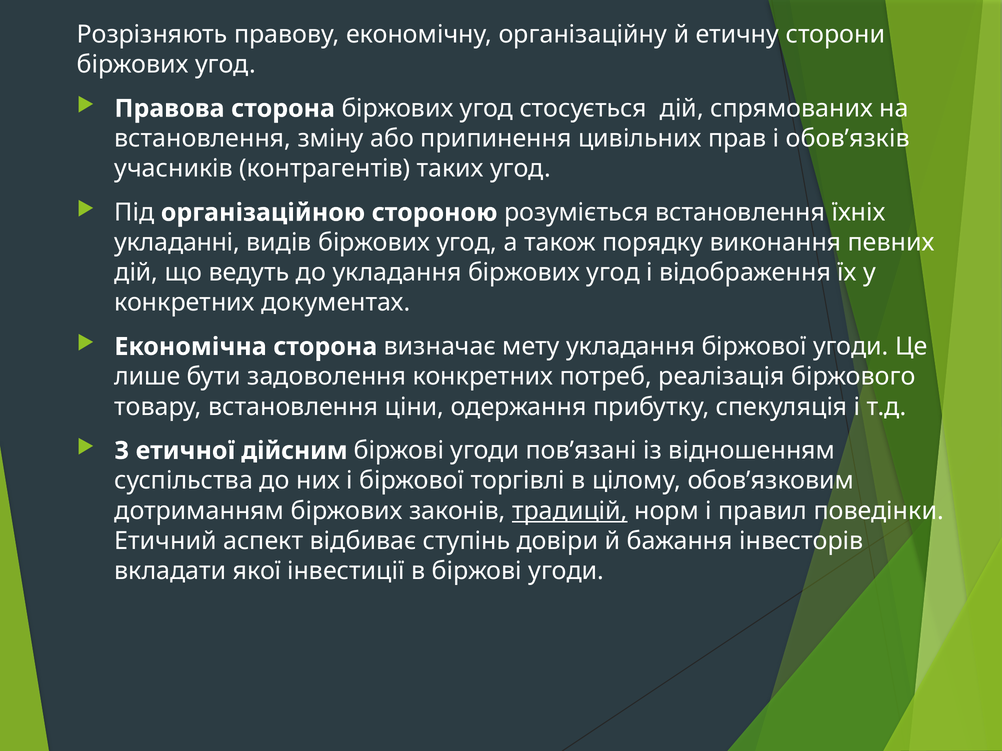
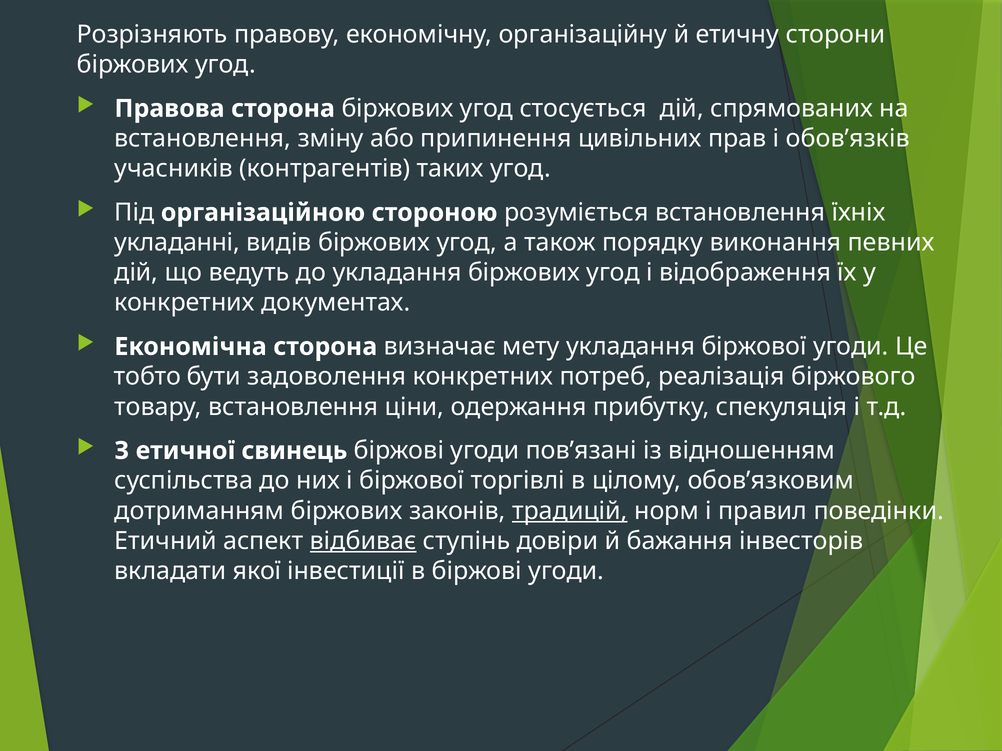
лише: лише -> тобто
дійсним: дійсним -> свинець
відбиває underline: none -> present
